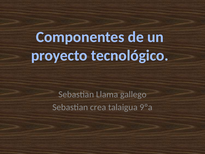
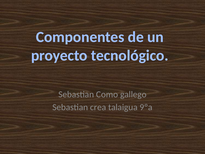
Llama: Llama -> Como
